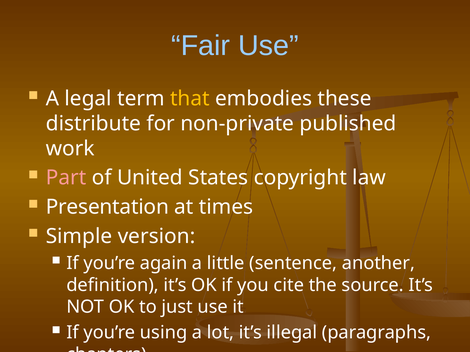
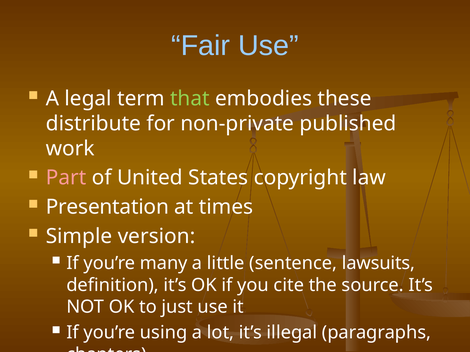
that colour: yellow -> light green
again: again -> many
another: another -> lawsuits
